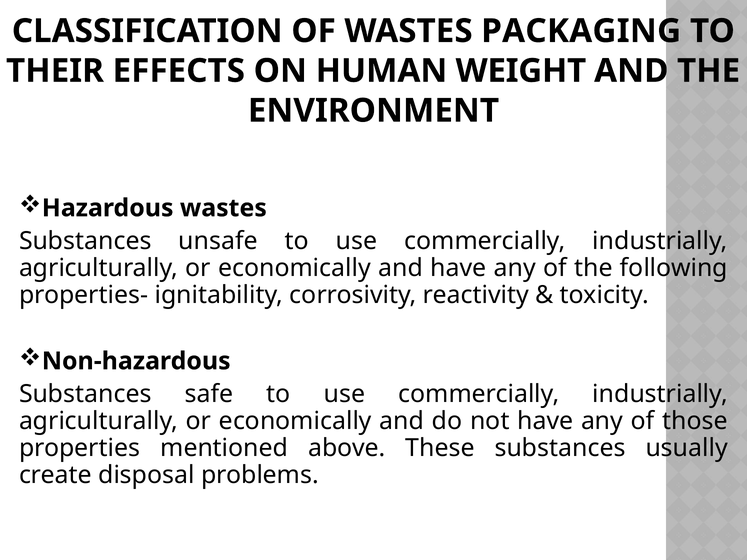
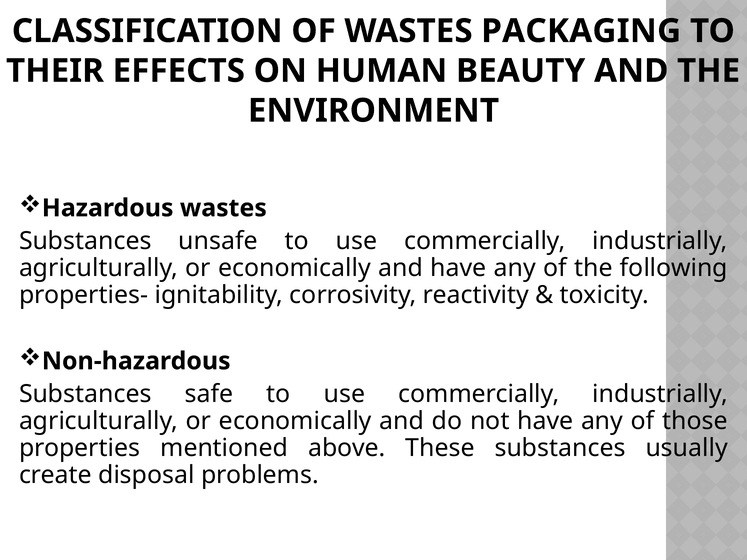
WEIGHT: WEIGHT -> BEAUTY
